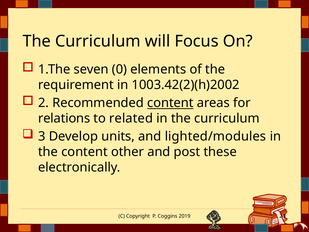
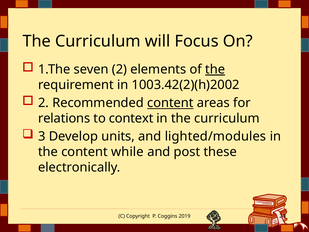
seven 0: 0 -> 2
the at (215, 69) underline: none -> present
related: related -> context
other: other -> while
